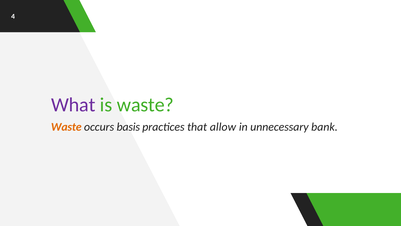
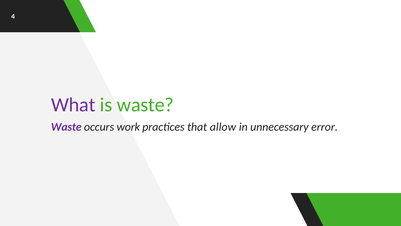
Waste at (66, 127) colour: orange -> purple
basis: basis -> work
bank: bank -> error
